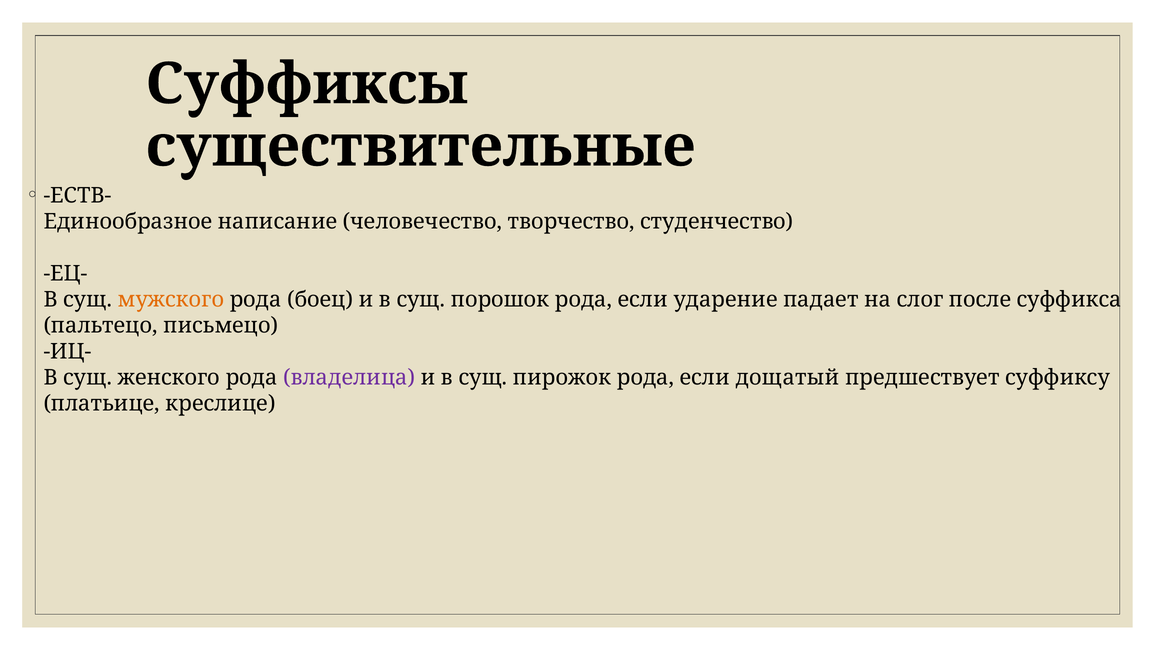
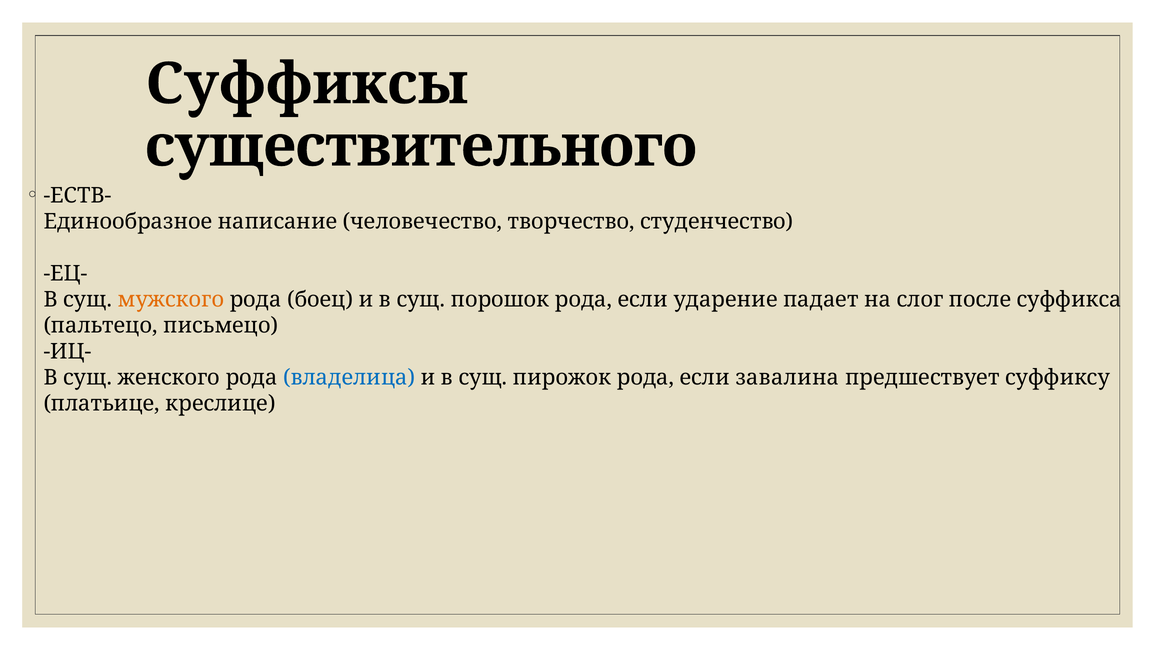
существительные: существительные -> существительного
владелица colour: purple -> blue
дощатый: дощатый -> завалина
